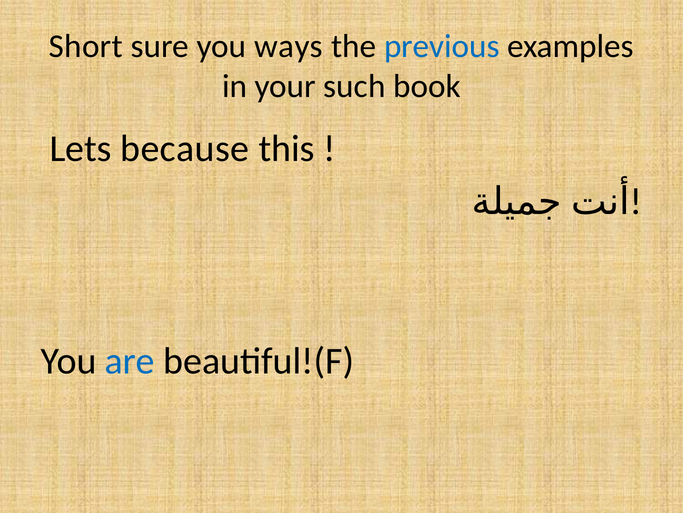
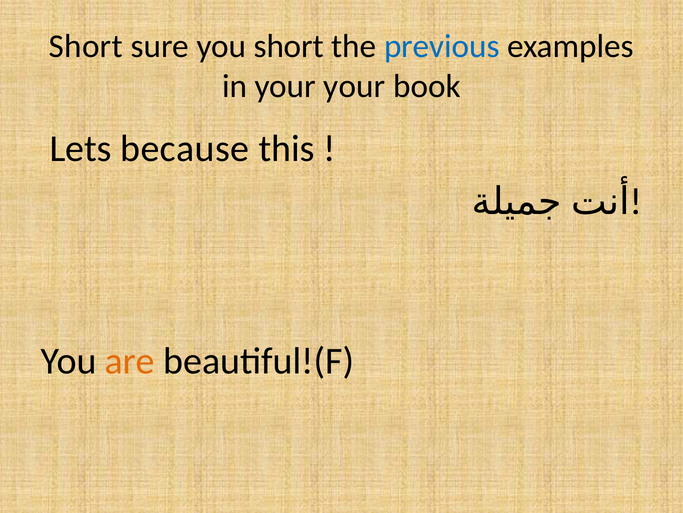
you ways: ways -> short
your such: such -> your
are colour: blue -> orange
